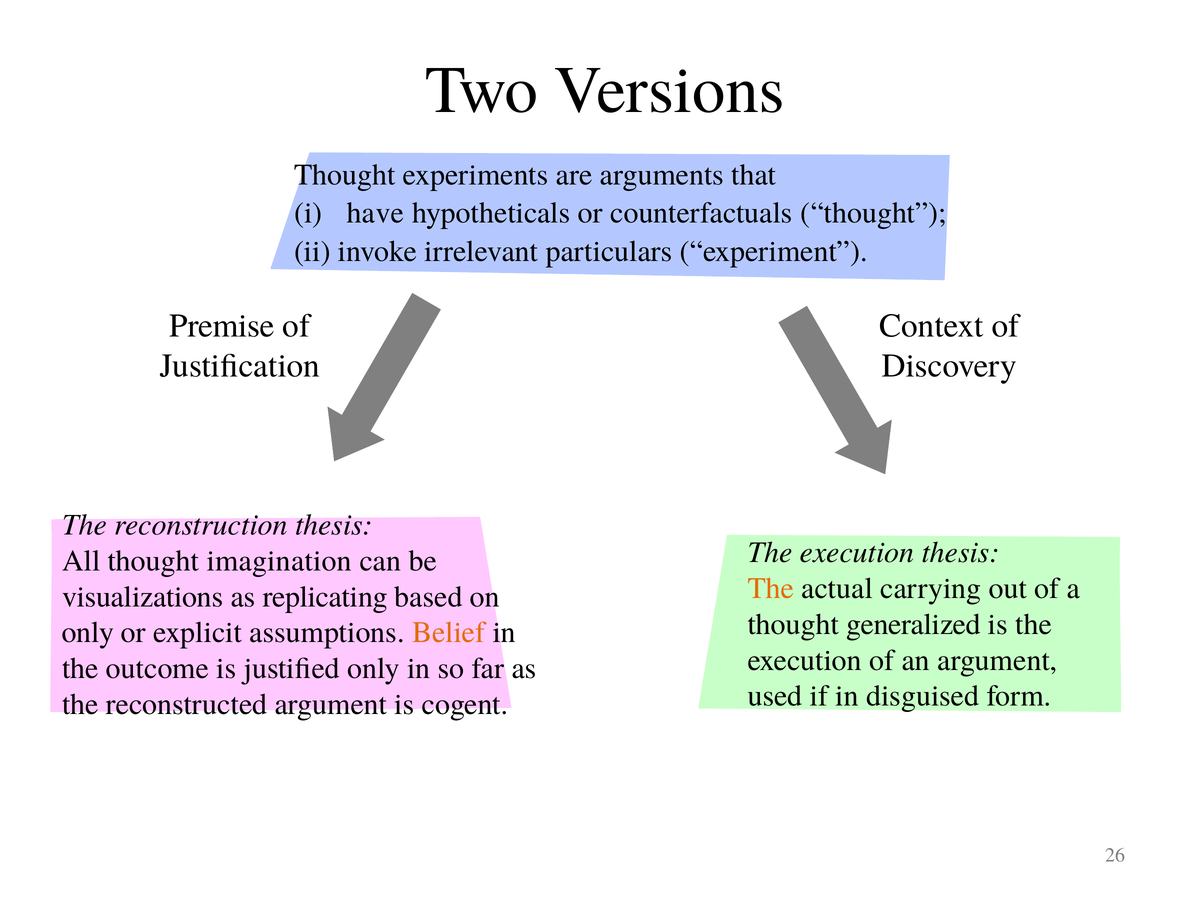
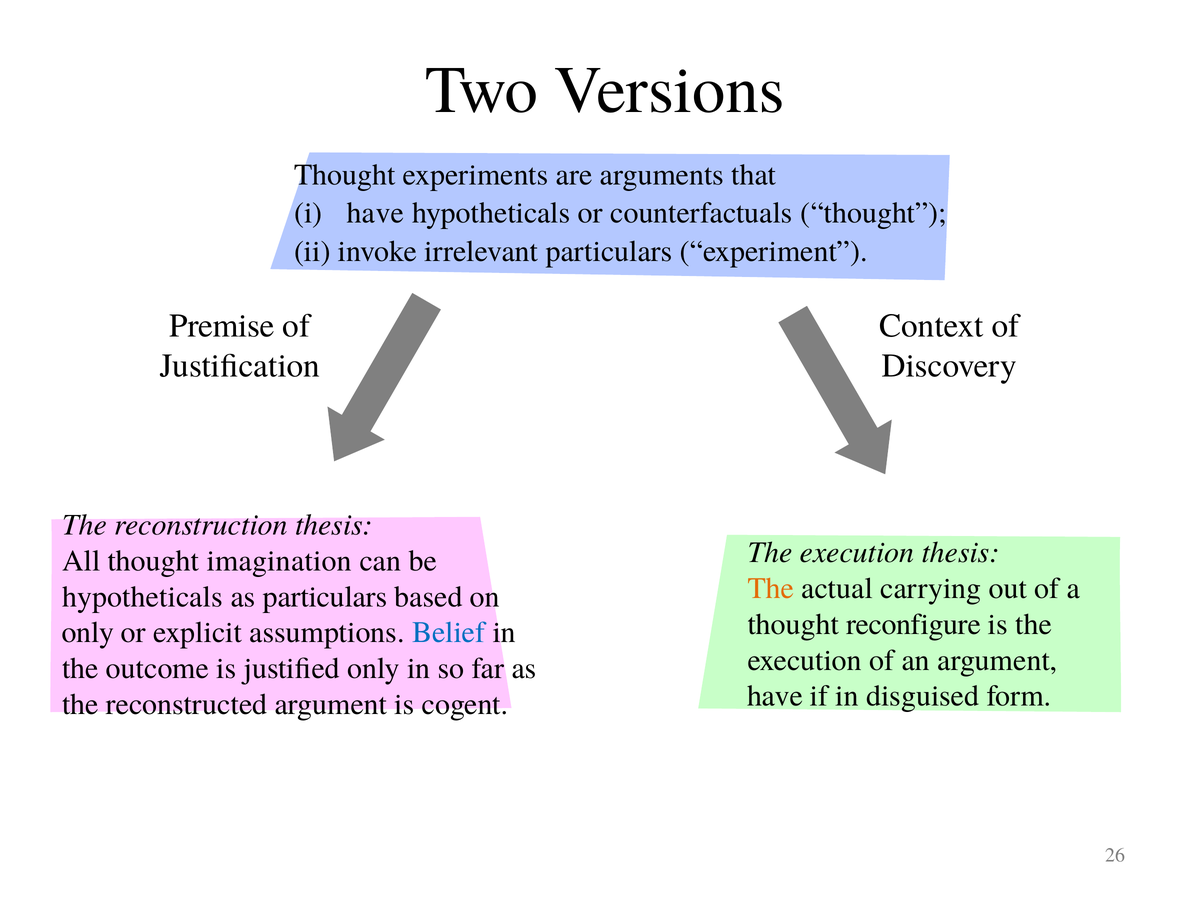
visualizations at (143, 597): visualizations -> hypotheticals
as replicating: replicating -> particulars
generalized: generalized -> reconfigure
Belief colour: orange -> blue
used at (775, 697): used -> have
